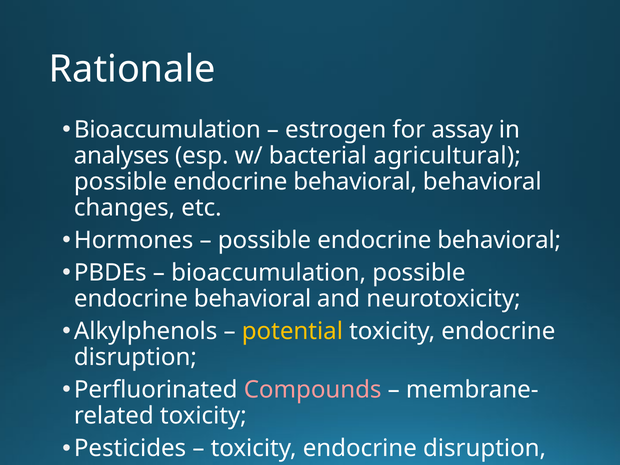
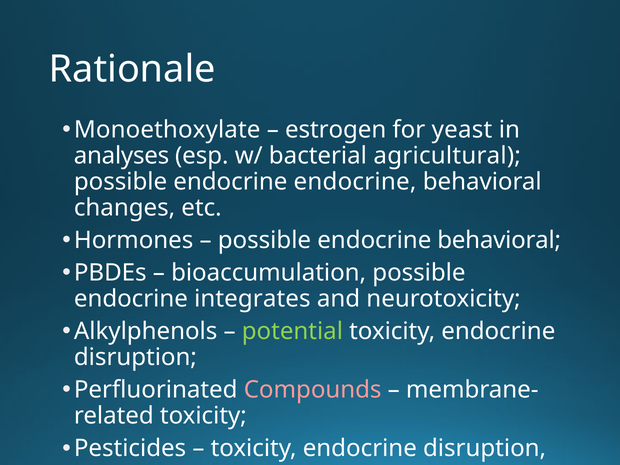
Bioaccumulation at (167, 130): Bioaccumulation -> Monoethoxylate
assay: assay -> yeast
behavioral at (355, 182): behavioral -> endocrine
behavioral at (253, 299): behavioral -> integrates
potential colour: yellow -> light green
